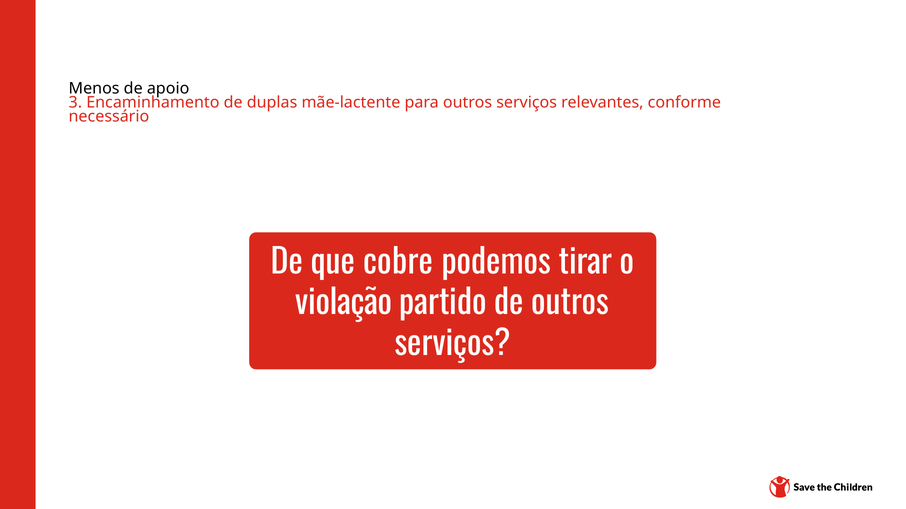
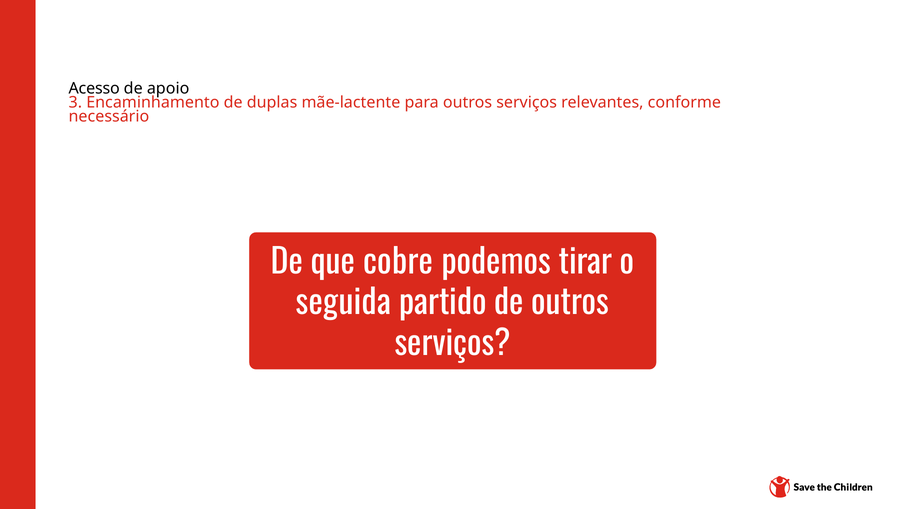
Menos: Menos -> Acesso
violação: violação -> seguida
